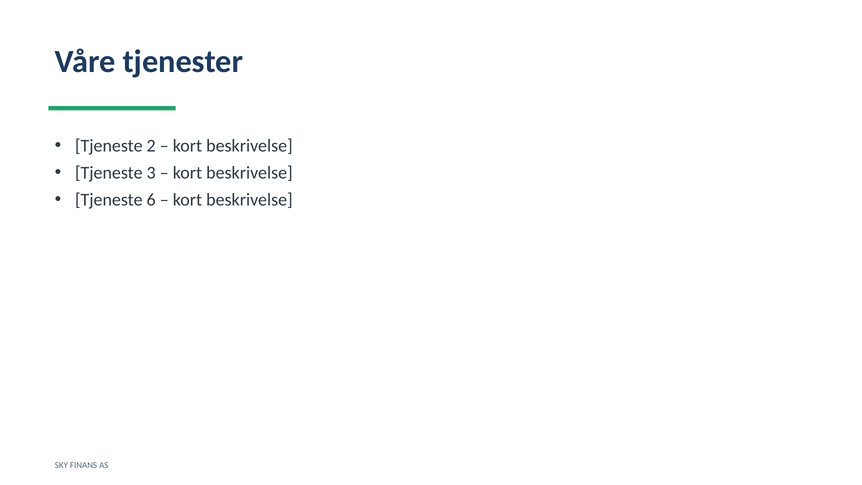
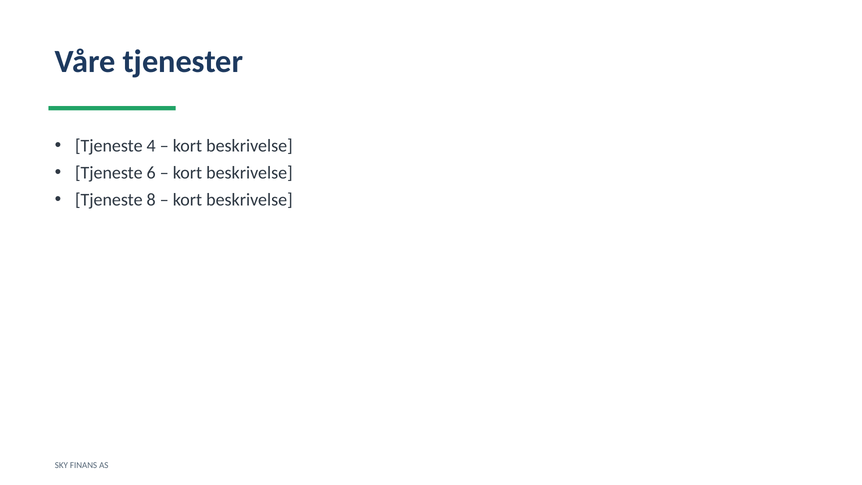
2: 2 -> 4
3: 3 -> 6
6: 6 -> 8
